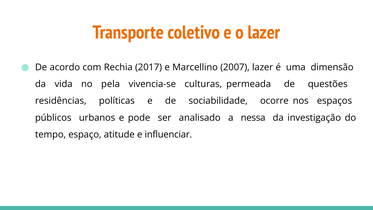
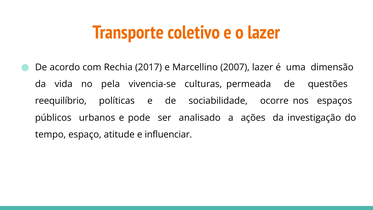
residências: residências -> reequilíbrio
nessa: nessa -> ações
